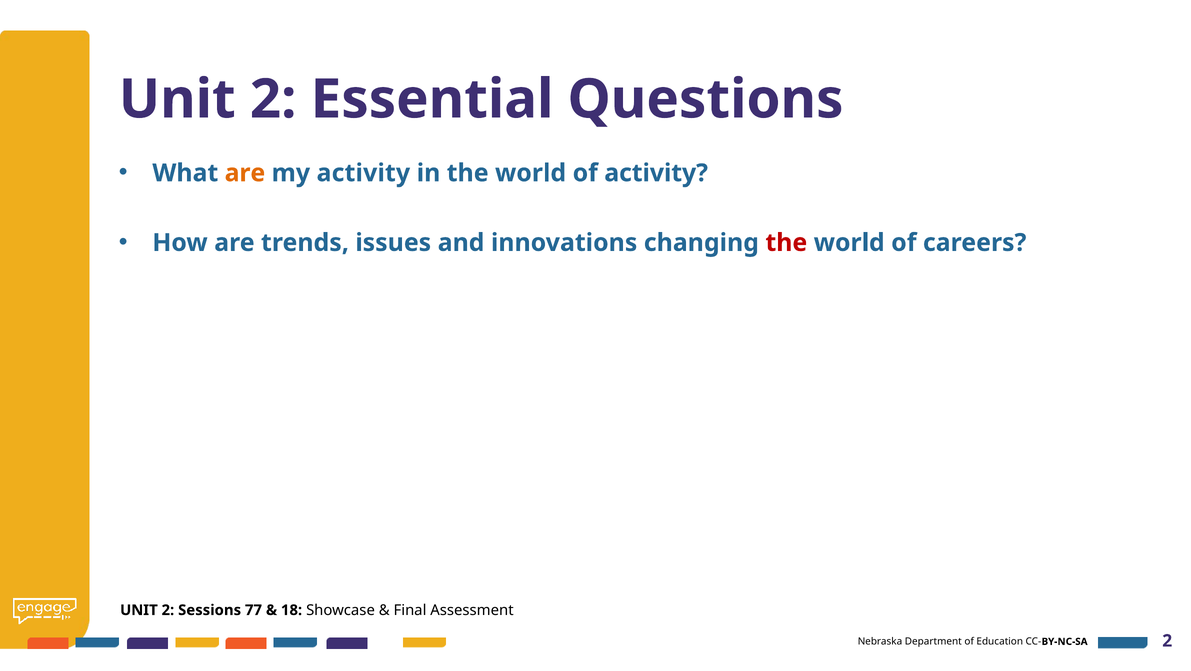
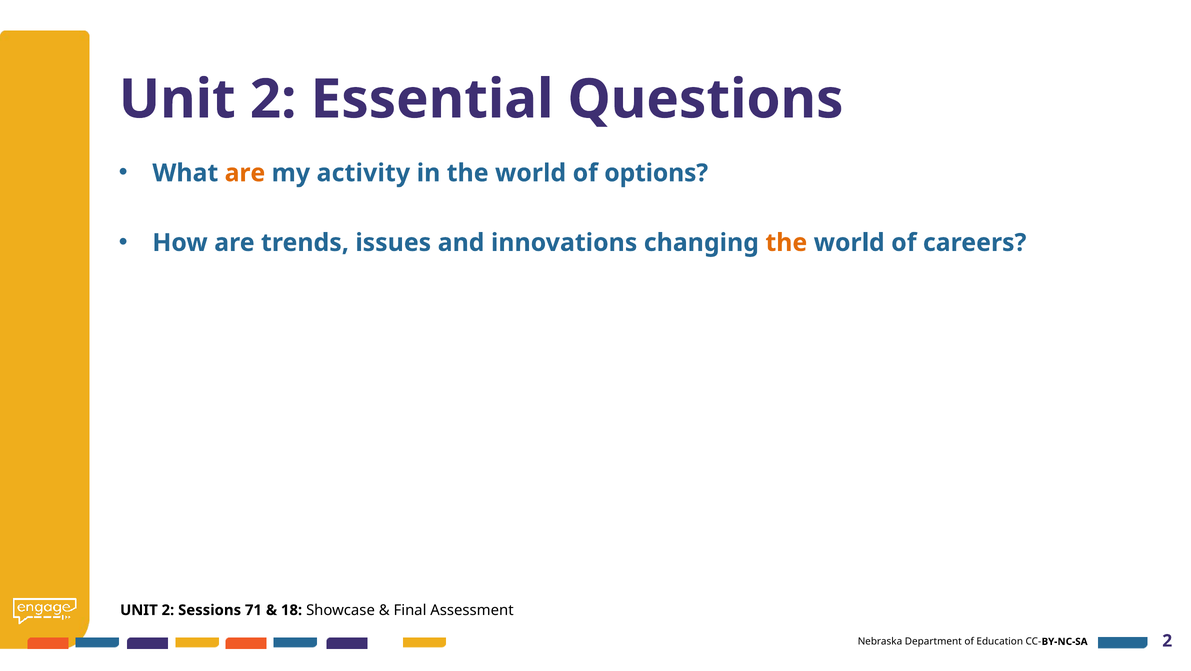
of activity: activity -> options
the at (786, 243) colour: red -> orange
77: 77 -> 71
